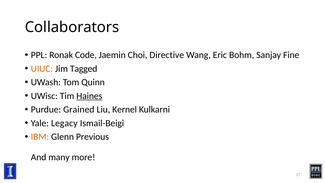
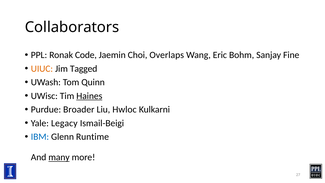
Directive: Directive -> Overlaps
Grained: Grained -> Broader
Kernel: Kernel -> Hwloc
IBM colour: orange -> blue
Previous: Previous -> Runtime
many underline: none -> present
